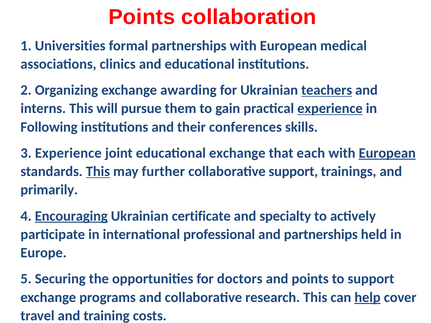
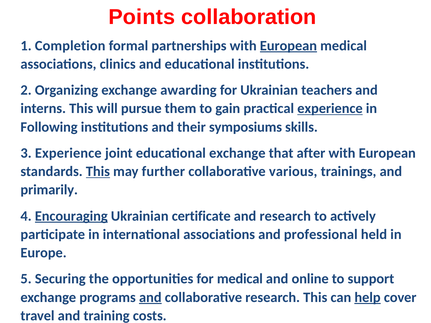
Universities: Universities -> Completion
European at (288, 46) underline: none -> present
teachers underline: present -> none
conferences: conferences -> symposiums
each: each -> after
European at (387, 153) underline: present -> none
collaborative support: support -> various
and specialty: specialty -> research
international professional: professional -> associations
and partnerships: partnerships -> professional
for doctors: doctors -> medical
and points: points -> online
and at (150, 298) underline: none -> present
